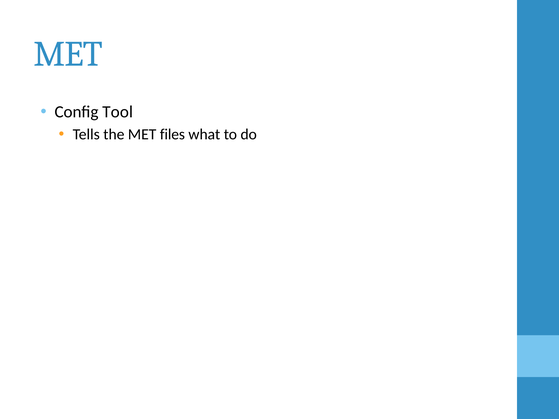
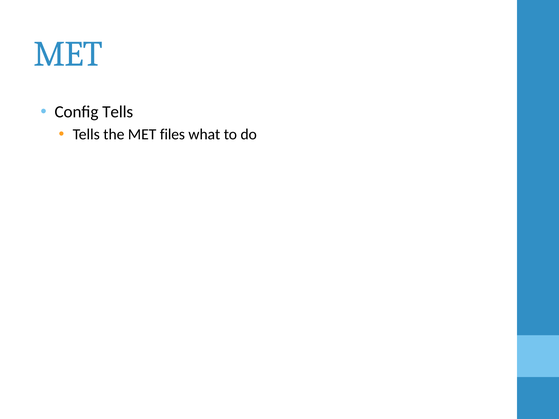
Config Tool: Tool -> Tells
